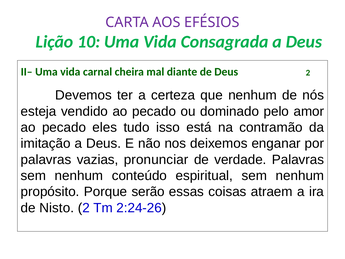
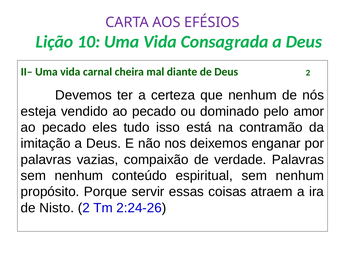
pronunciar: pronunciar -> compaixão
serão: serão -> servir
